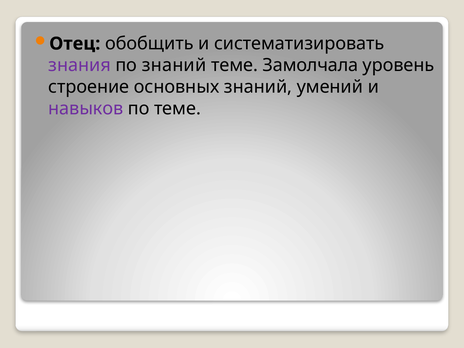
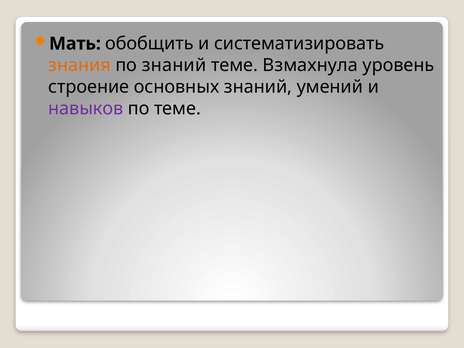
Отец: Отец -> Мать
знания colour: purple -> orange
Замолчала: Замолчала -> Взмахнула
